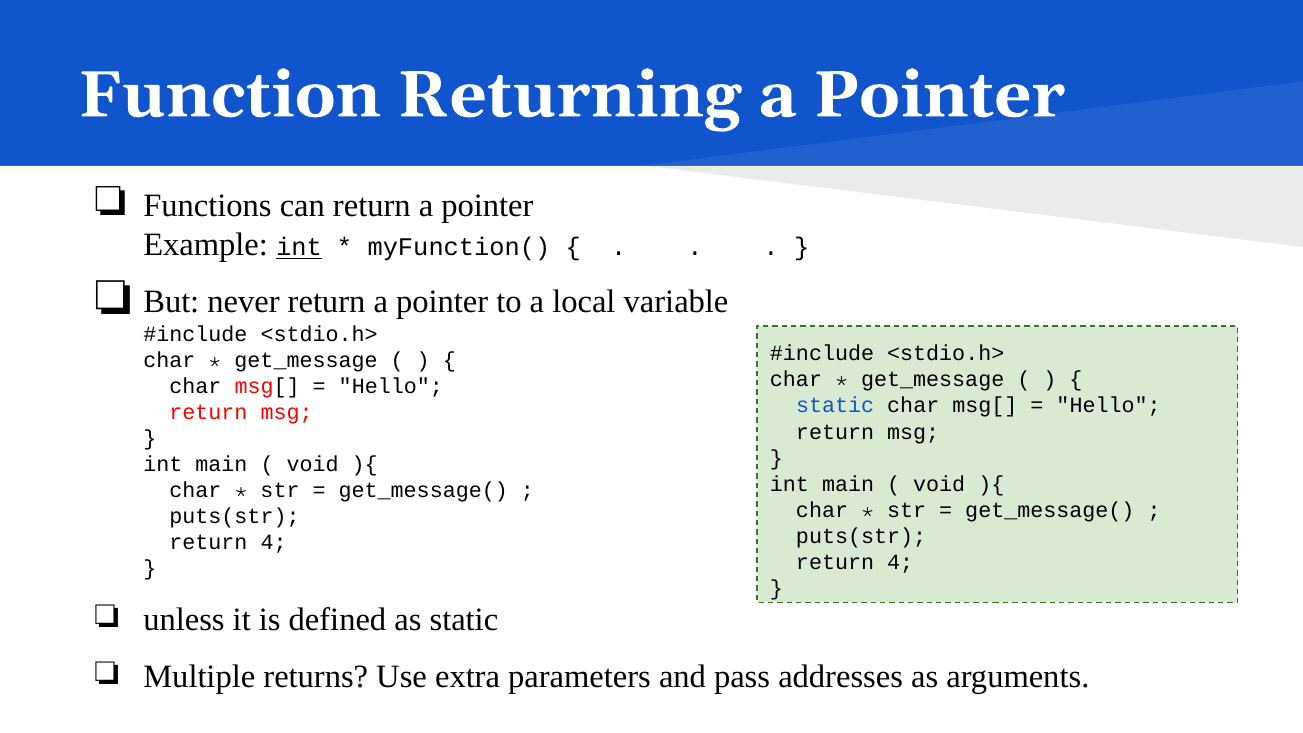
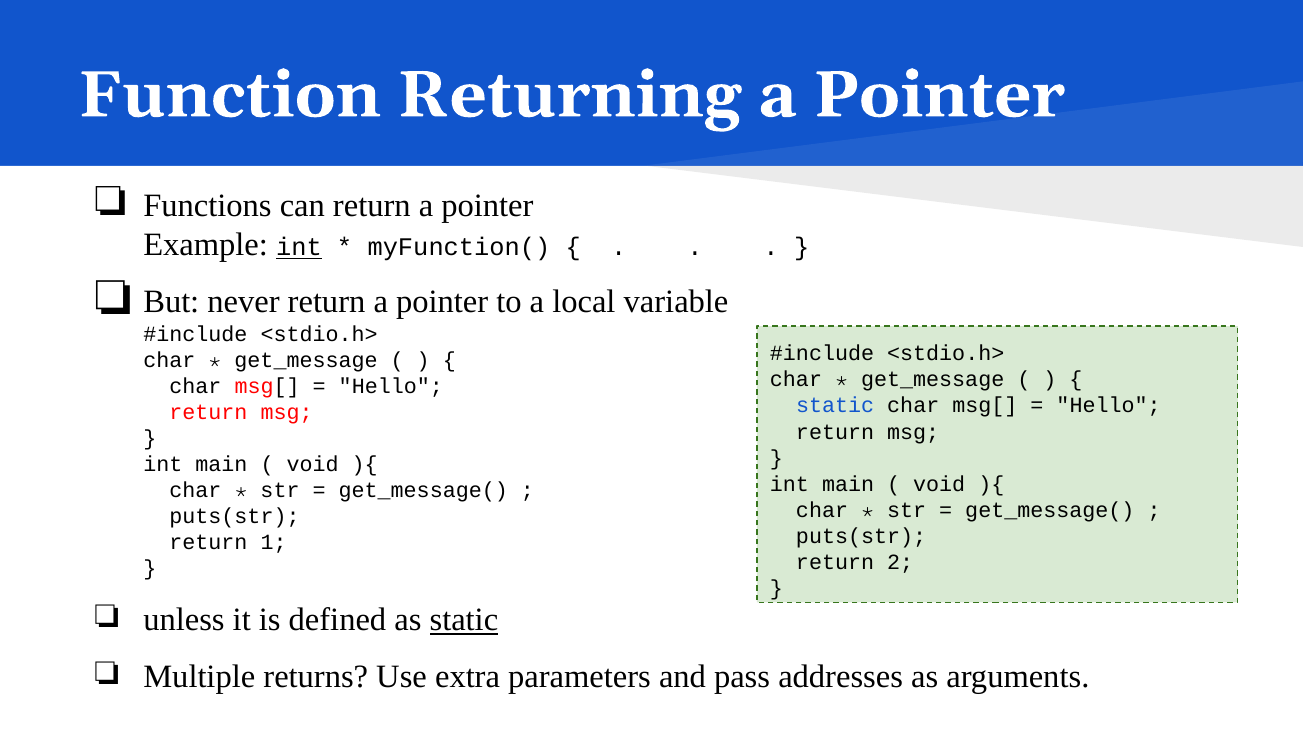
4 at (274, 542): 4 -> 1
4 at (900, 562): 4 -> 2
static at (464, 620) underline: none -> present
